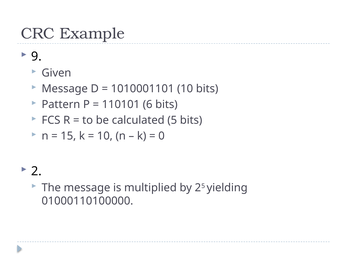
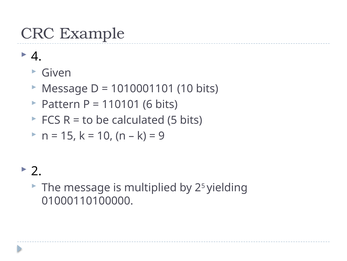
9: 9 -> 4
0: 0 -> 9
